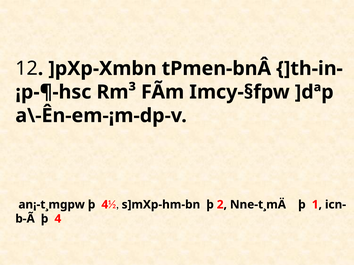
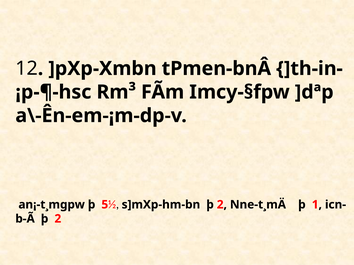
an¡-t¸mgpw þ 4: 4 -> 5
4 at (58, 219): 4 -> 2
